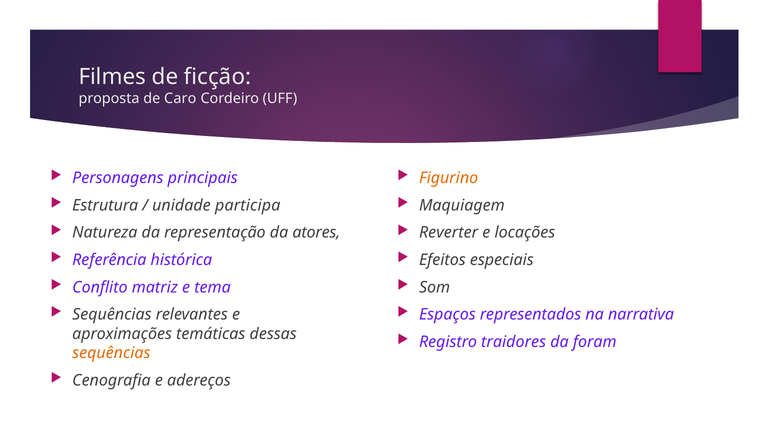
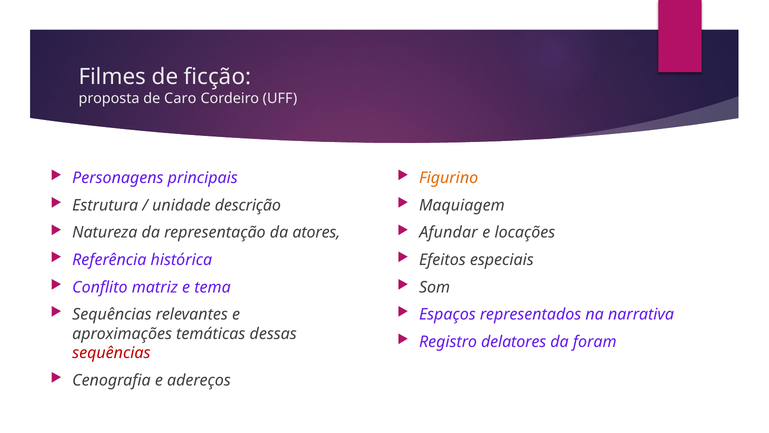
participa: participa -> descrição
Reverter: Reverter -> Afundar
traidores: traidores -> delatores
sequências at (111, 353) colour: orange -> red
